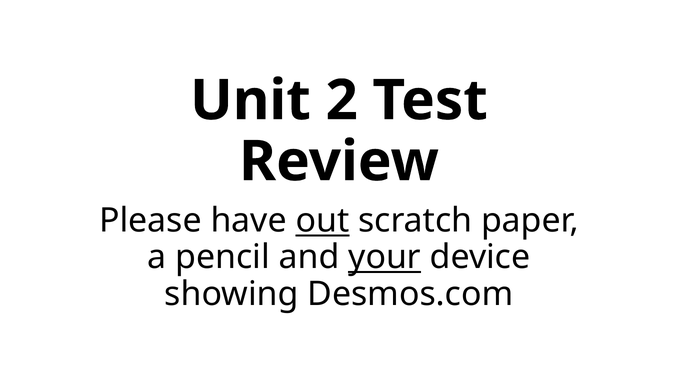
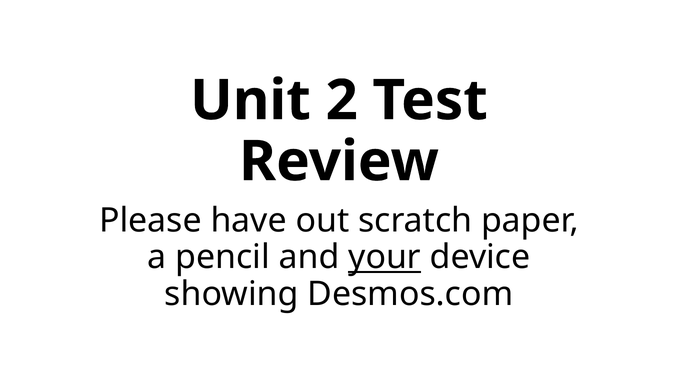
out underline: present -> none
